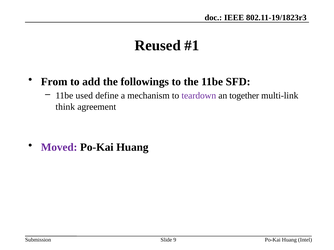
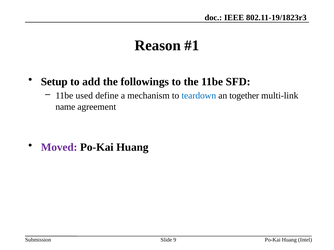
Reused: Reused -> Reason
From: From -> Setup
teardown colour: purple -> blue
think: think -> name
